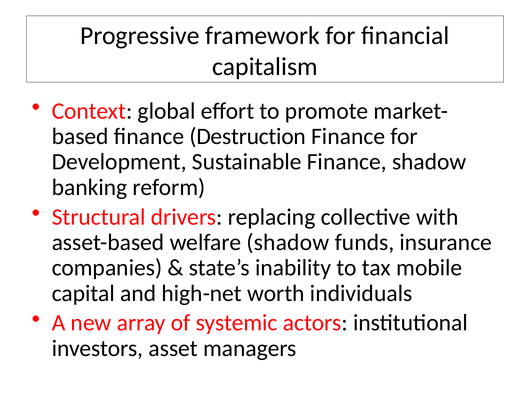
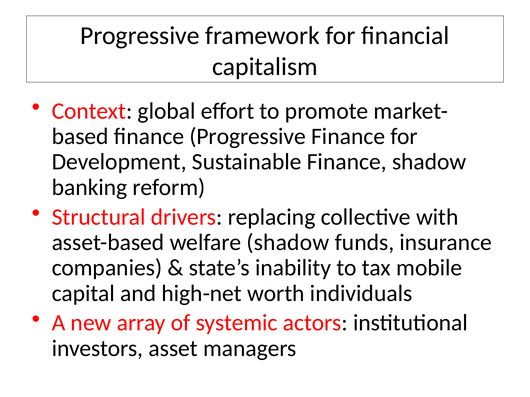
finance Destruction: Destruction -> Progressive
